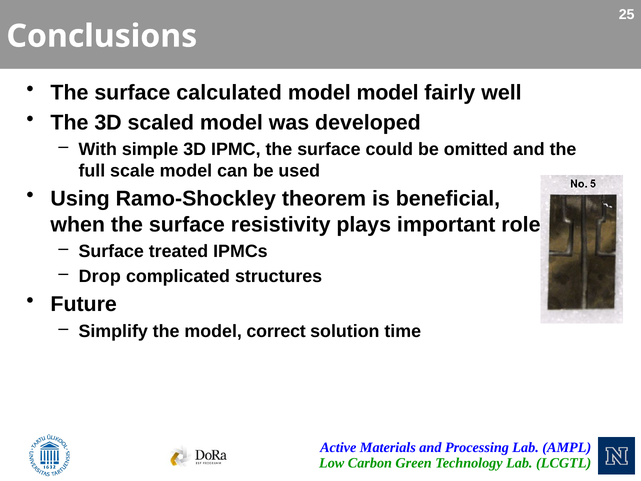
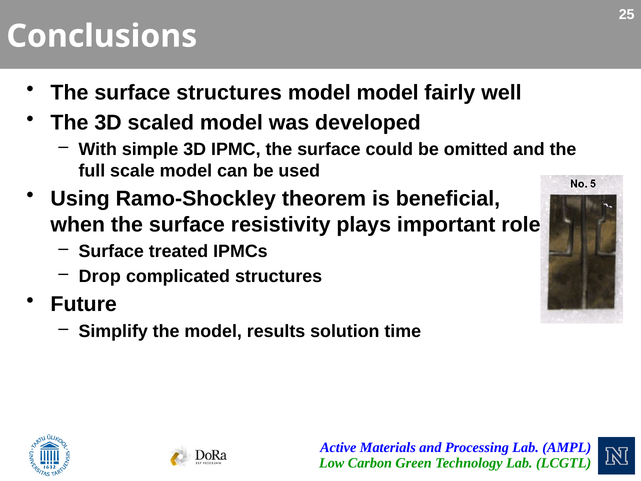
surface calculated: calculated -> structures
correct: correct -> results
